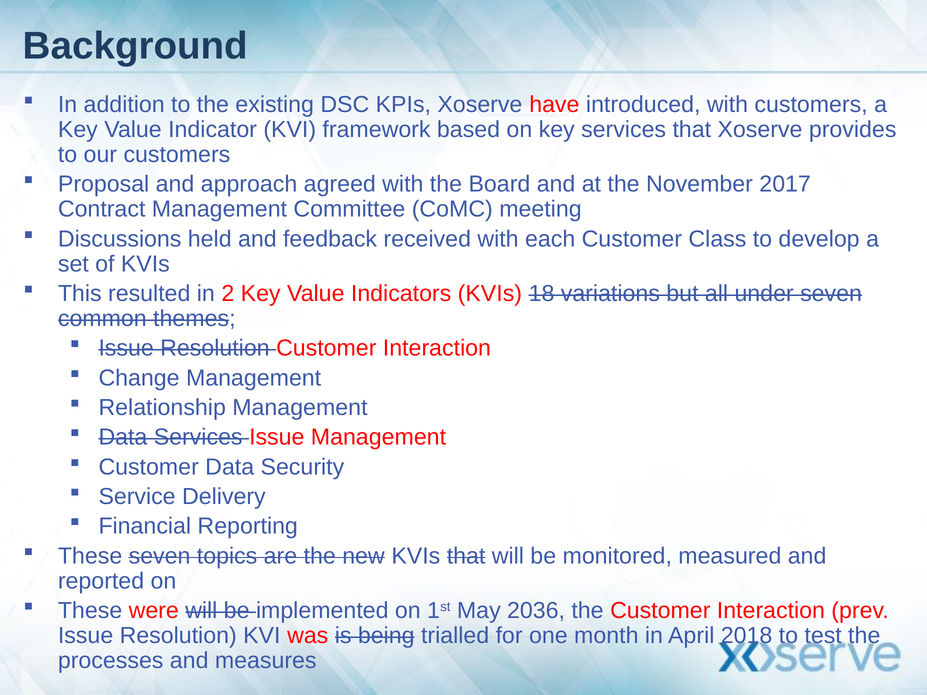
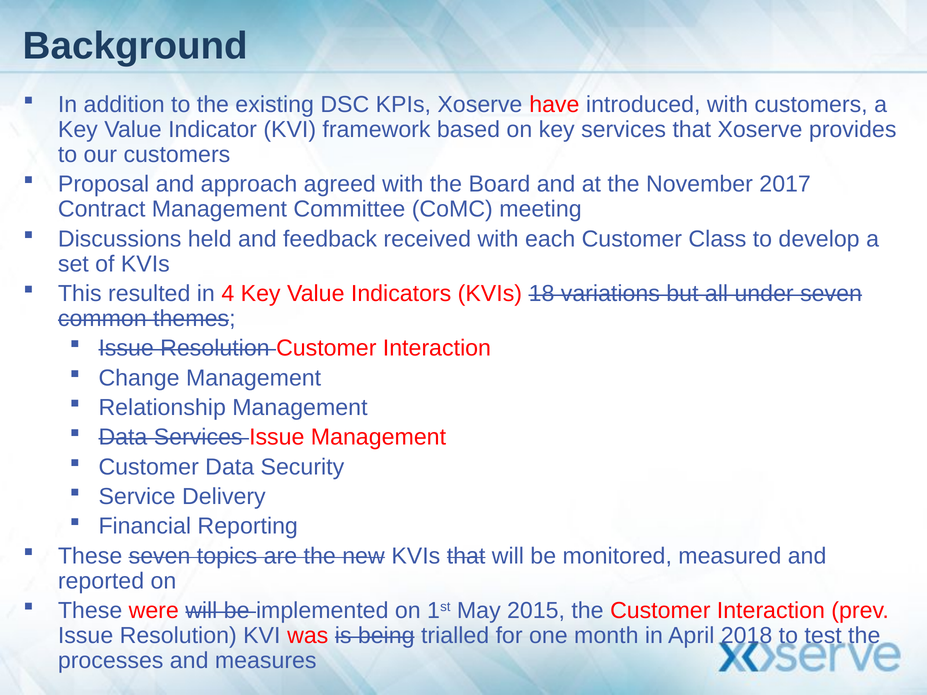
2: 2 -> 4
2036: 2036 -> 2015
